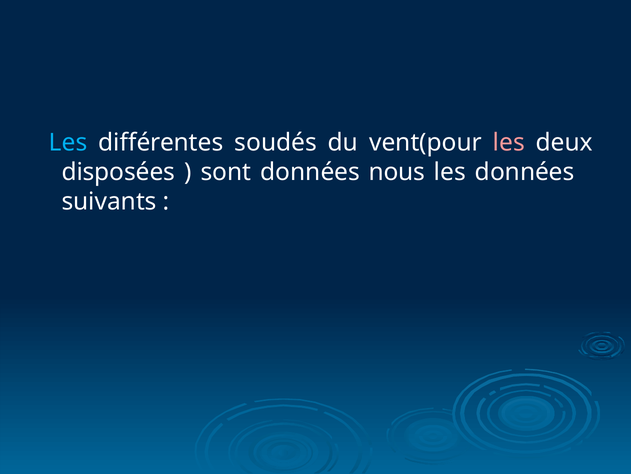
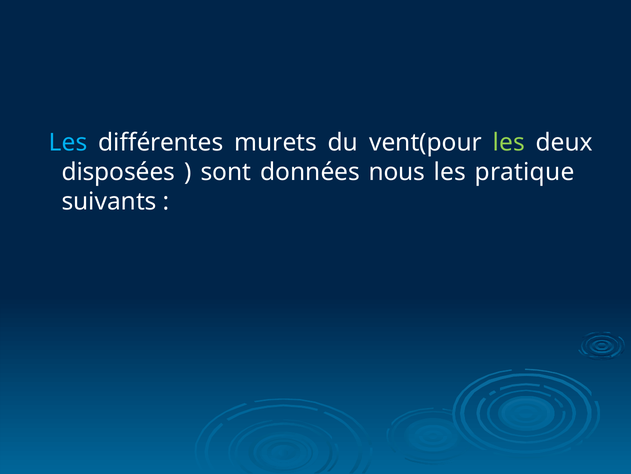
soudés: soudés -> murets
les at (509, 143) colour: pink -> light green
les données: données -> pratique
